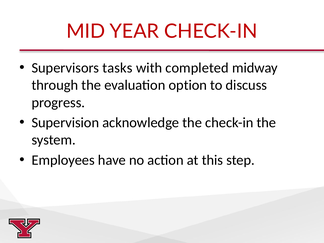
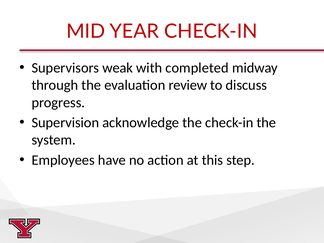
tasks: tasks -> weak
option: option -> review
